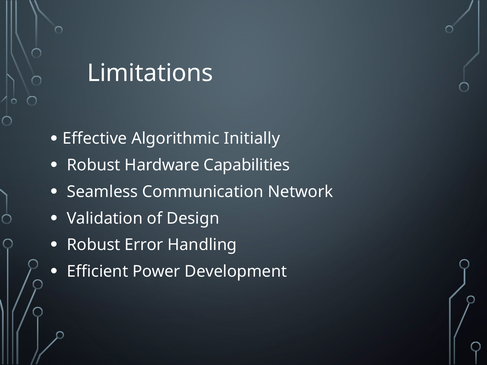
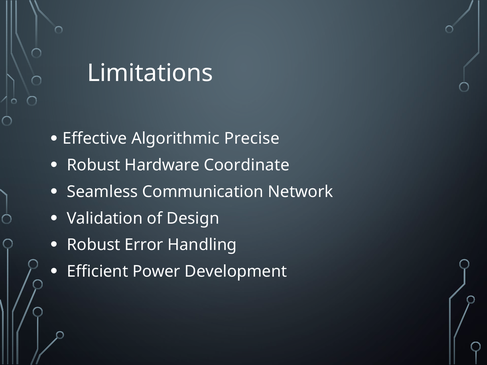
Initially: Initially -> Precise
Capabilities: Capabilities -> Coordinate
